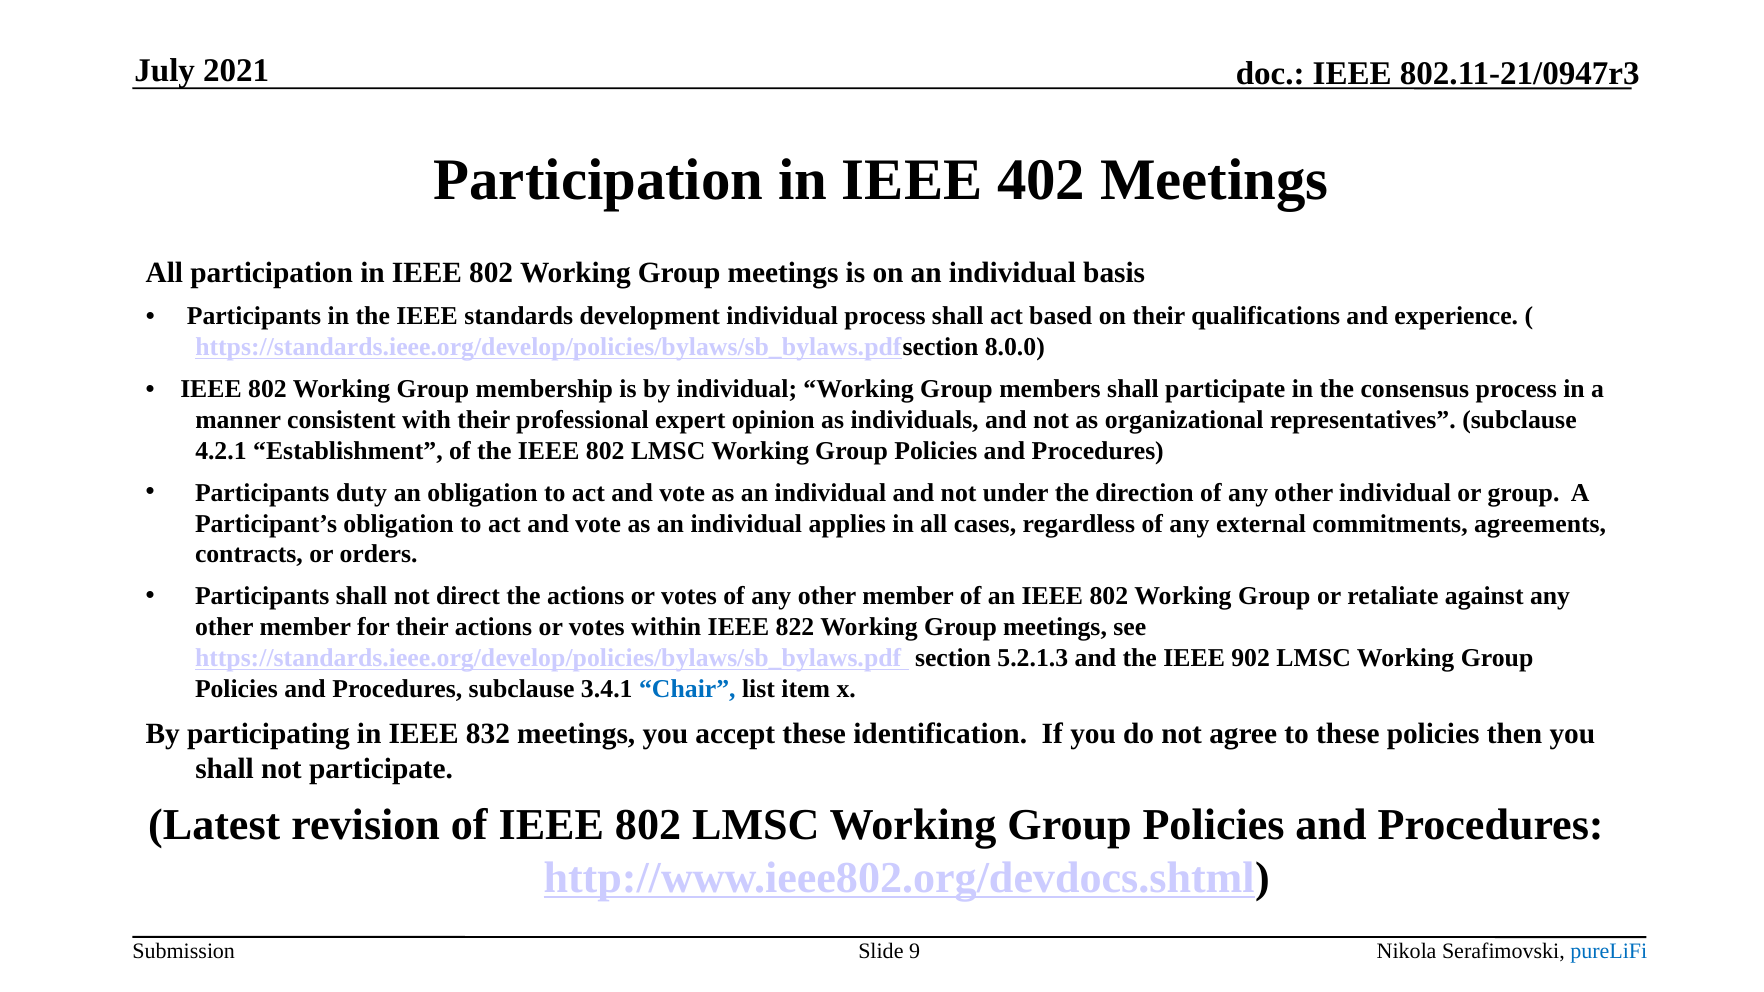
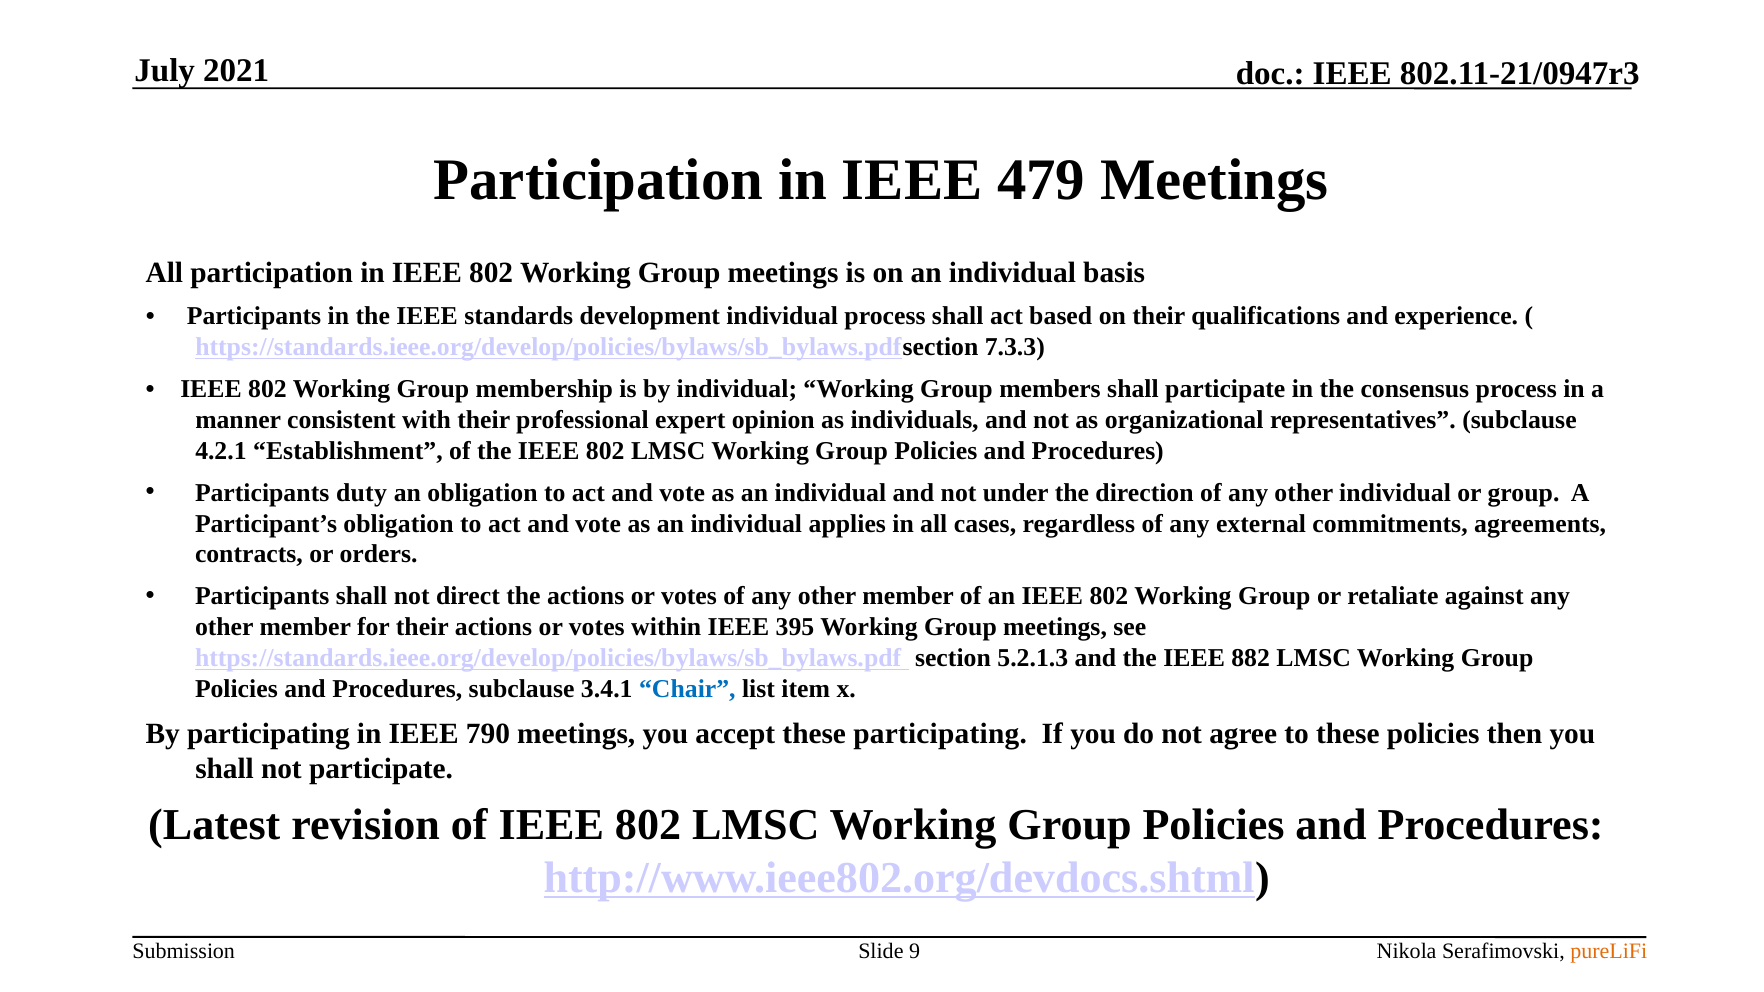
402: 402 -> 479
8.0.0: 8.0.0 -> 7.3.3
822: 822 -> 395
902: 902 -> 882
832: 832 -> 790
these identification: identification -> participating
pureLiFi colour: blue -> orange
